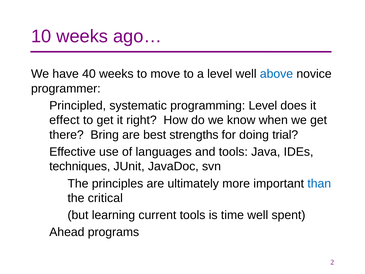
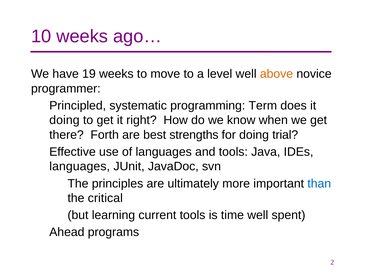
40: 40 -> 19
above colour: blue -> orange
programming Level: Level -> Term
effect at (64, 120): effect -> doing
Bring: Bring -> Forth
techniques at (80, 166): techniques -> languages
